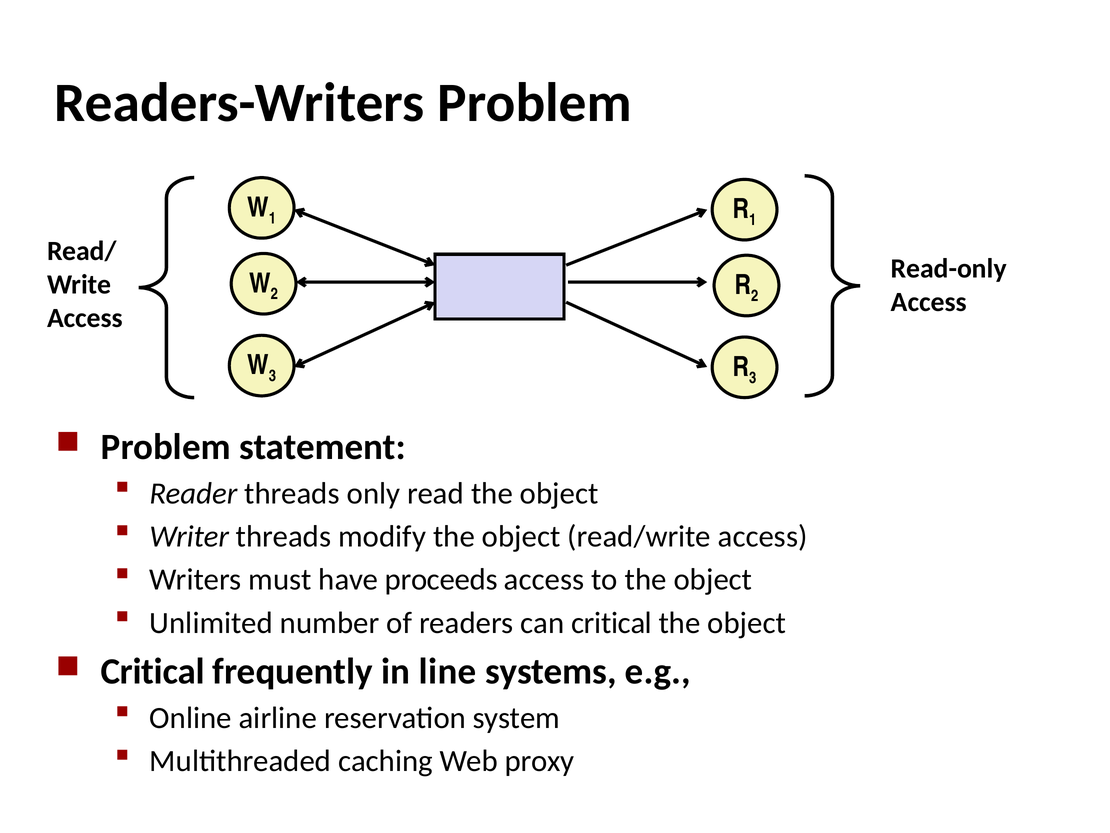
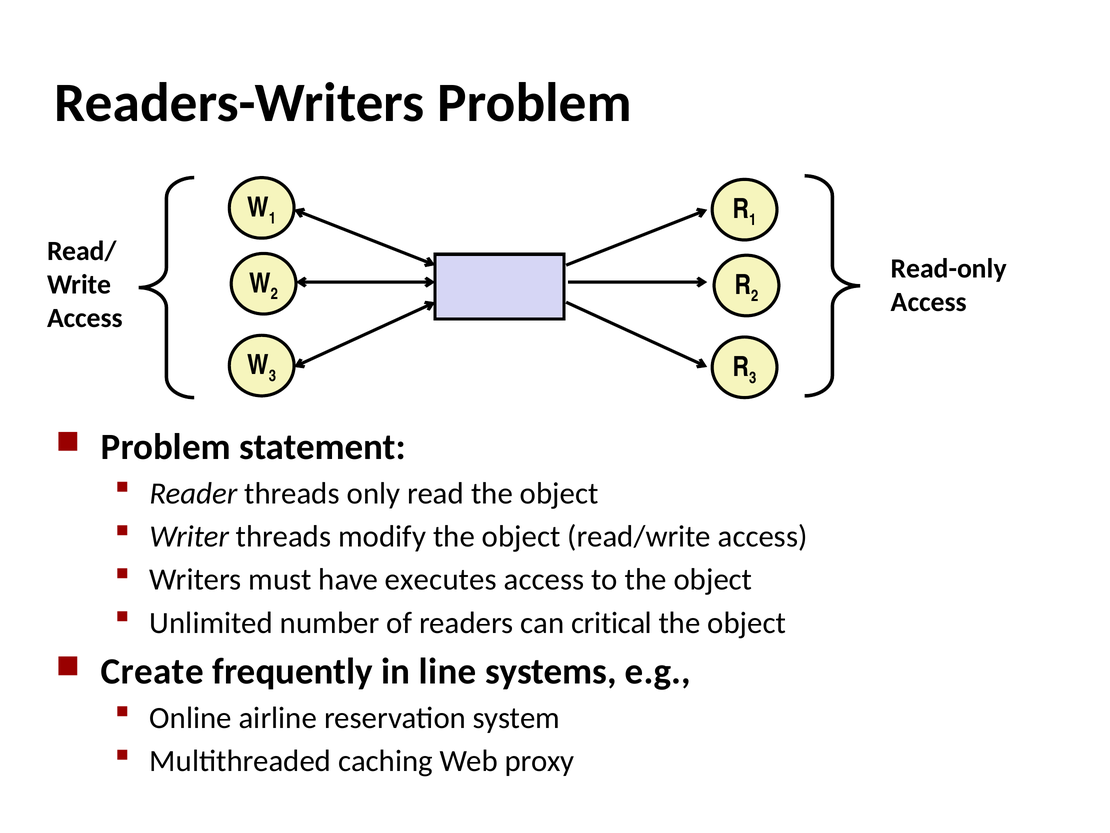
proceeds: proceeds -> executes
Critical at (153, 671): Critical -> Create
